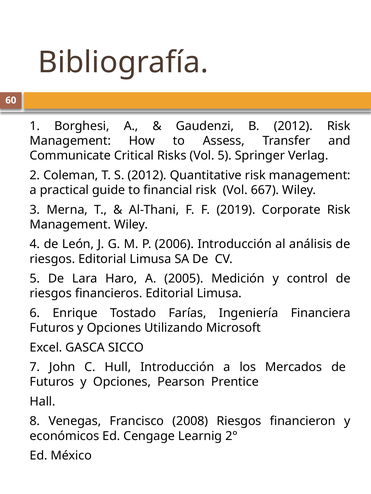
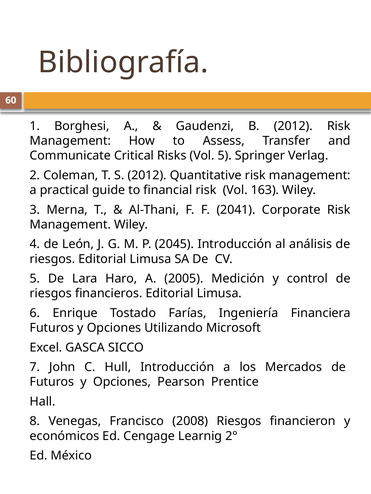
667: 667 -> 163
2019: 2019 -> 2041
2006: 2006 -> 2045
